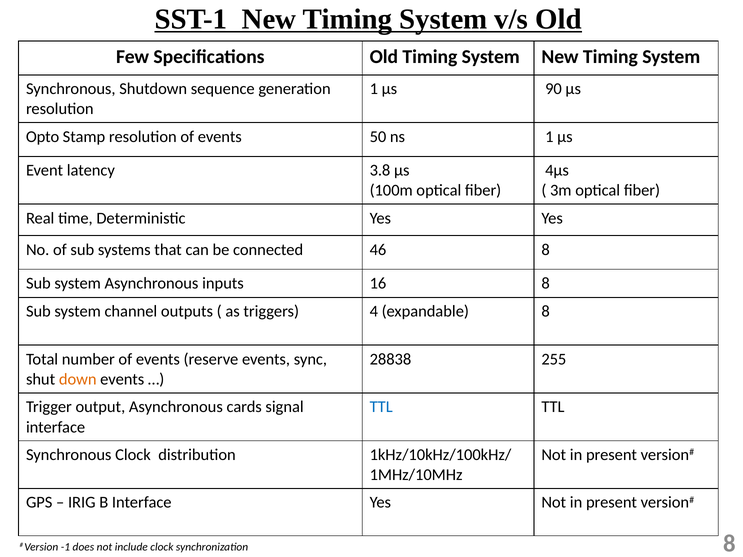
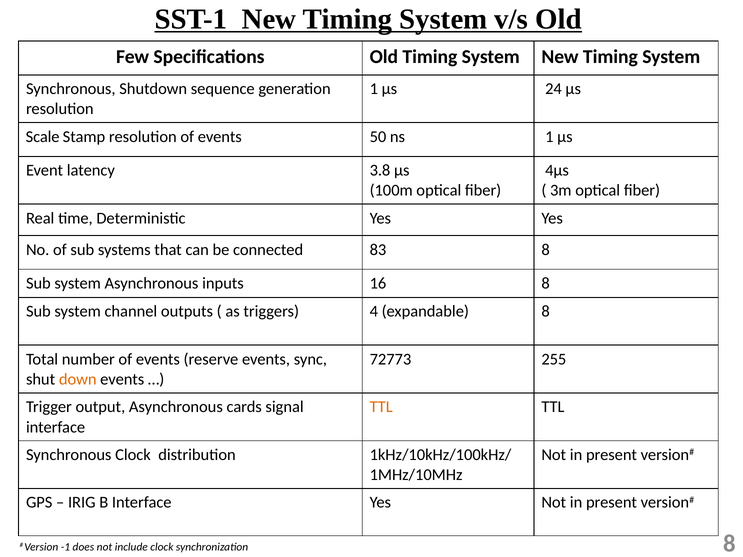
90: 90 -> 24
Opto: Opto -> Scale
46: 46 -> 83
28838: 28838 -> 72773
TTL at (381, 407) colour: blue -> orange
